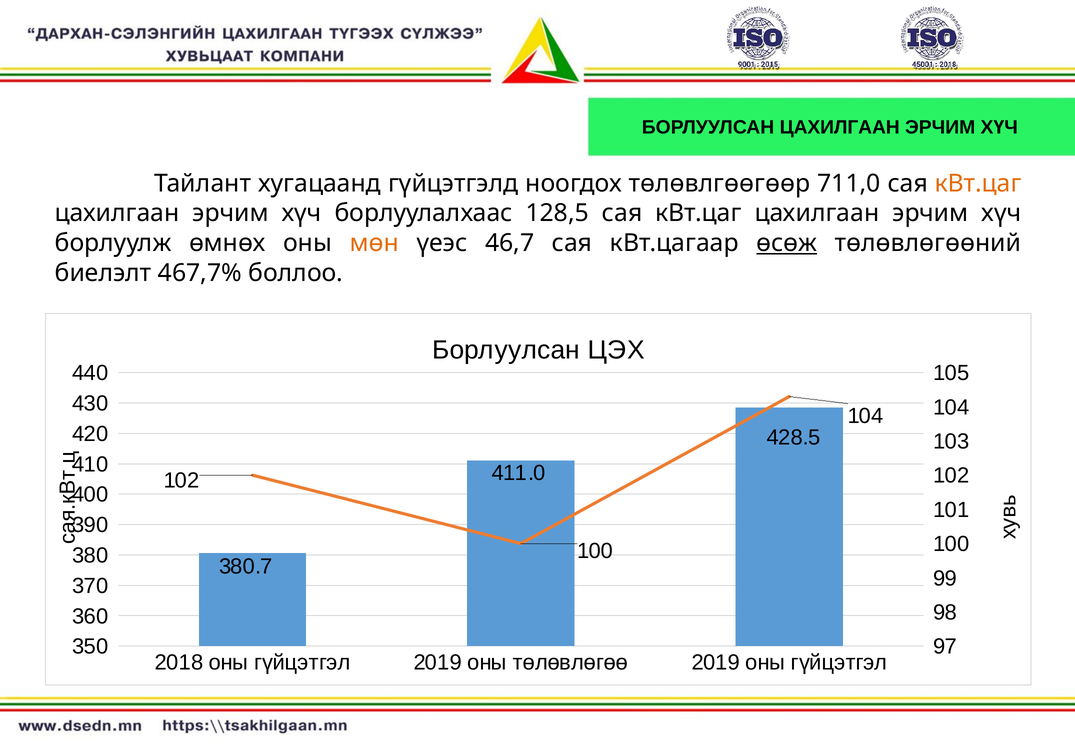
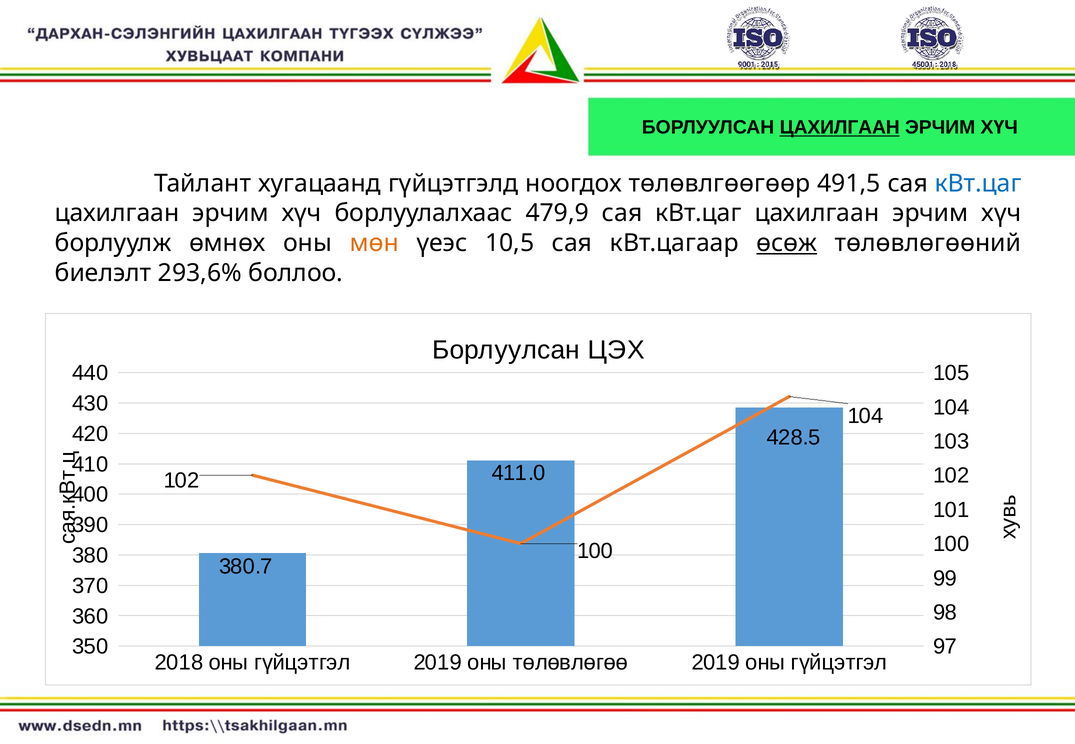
ЦАХИЛГААН at (840, 128) underline: none -> present
711,0: 711,0 -> 491,5
кВт.цаг at (978, 184) colour: orange -> blue
128,5: 128,5 -> 479,9
46,7: 46,7 -> 10,5
467,7%: 467,7% -> 293,6%
